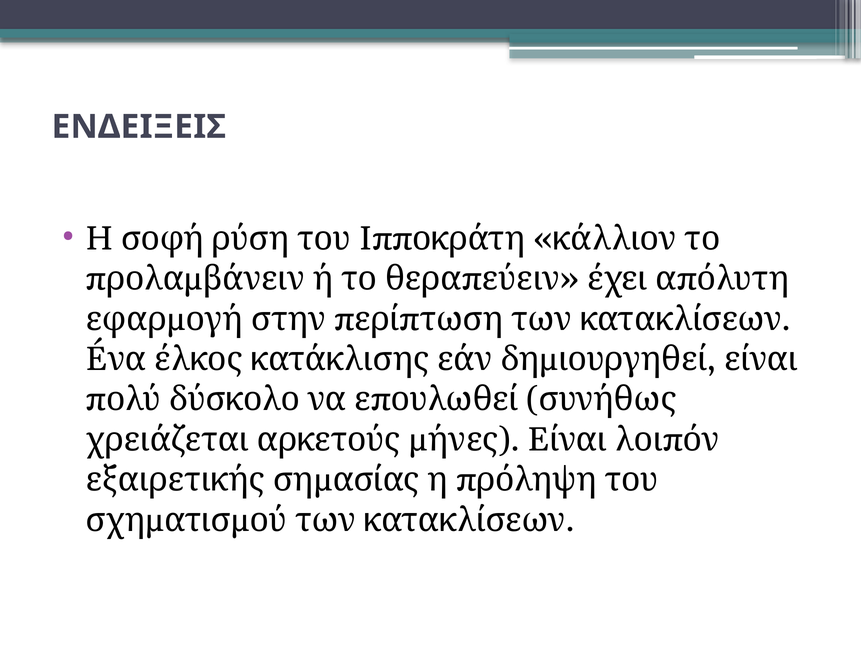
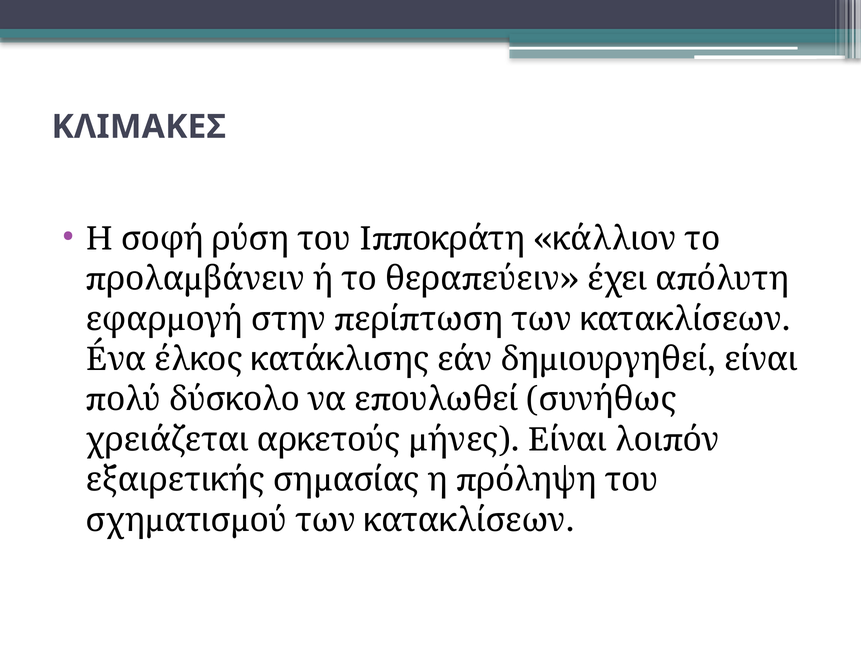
ΕΝΔΕΙΞΕΙΣ: ΕΝΔΕΙΞΕΙΣ -> ΚΛΙΜΑΚΕΣ
